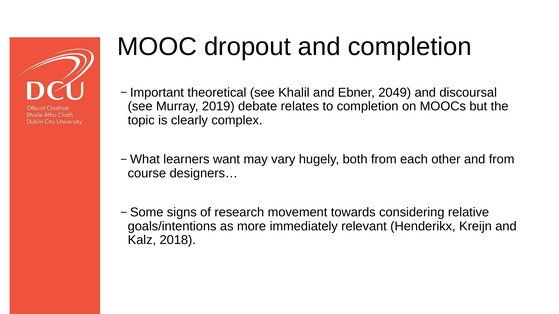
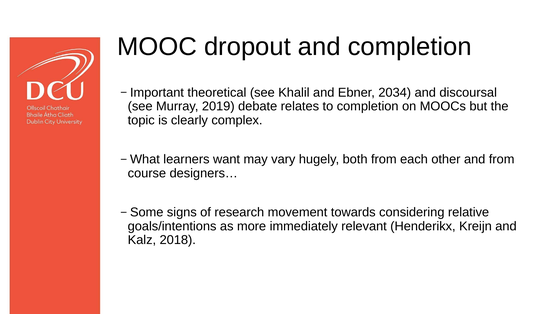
2049: 2049 -> 2034
